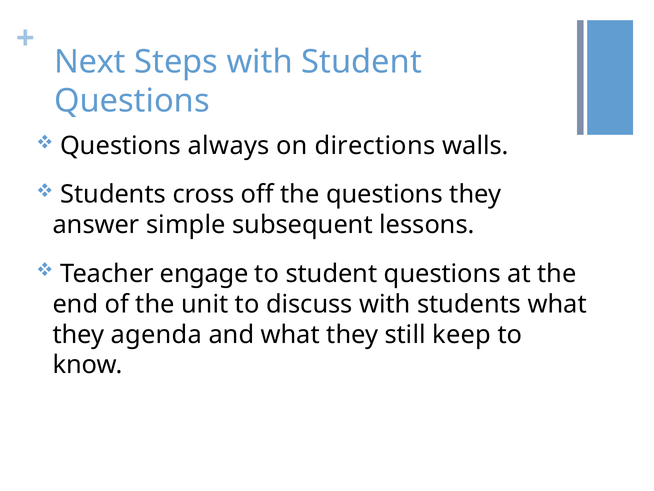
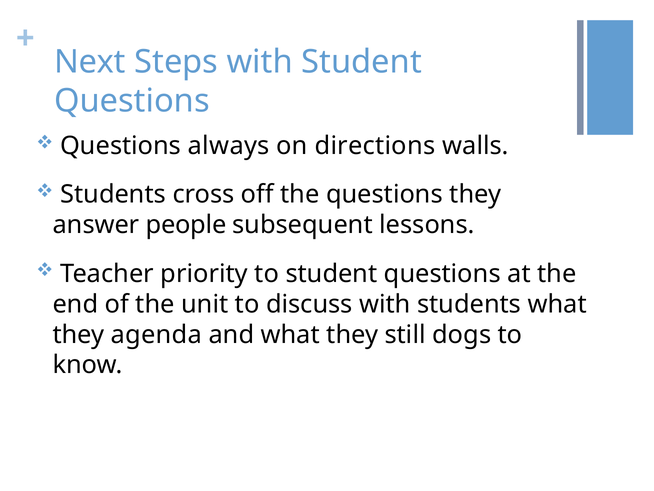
simple: simple -> people
engage: engage -> priority
keep: keep -> dogs
